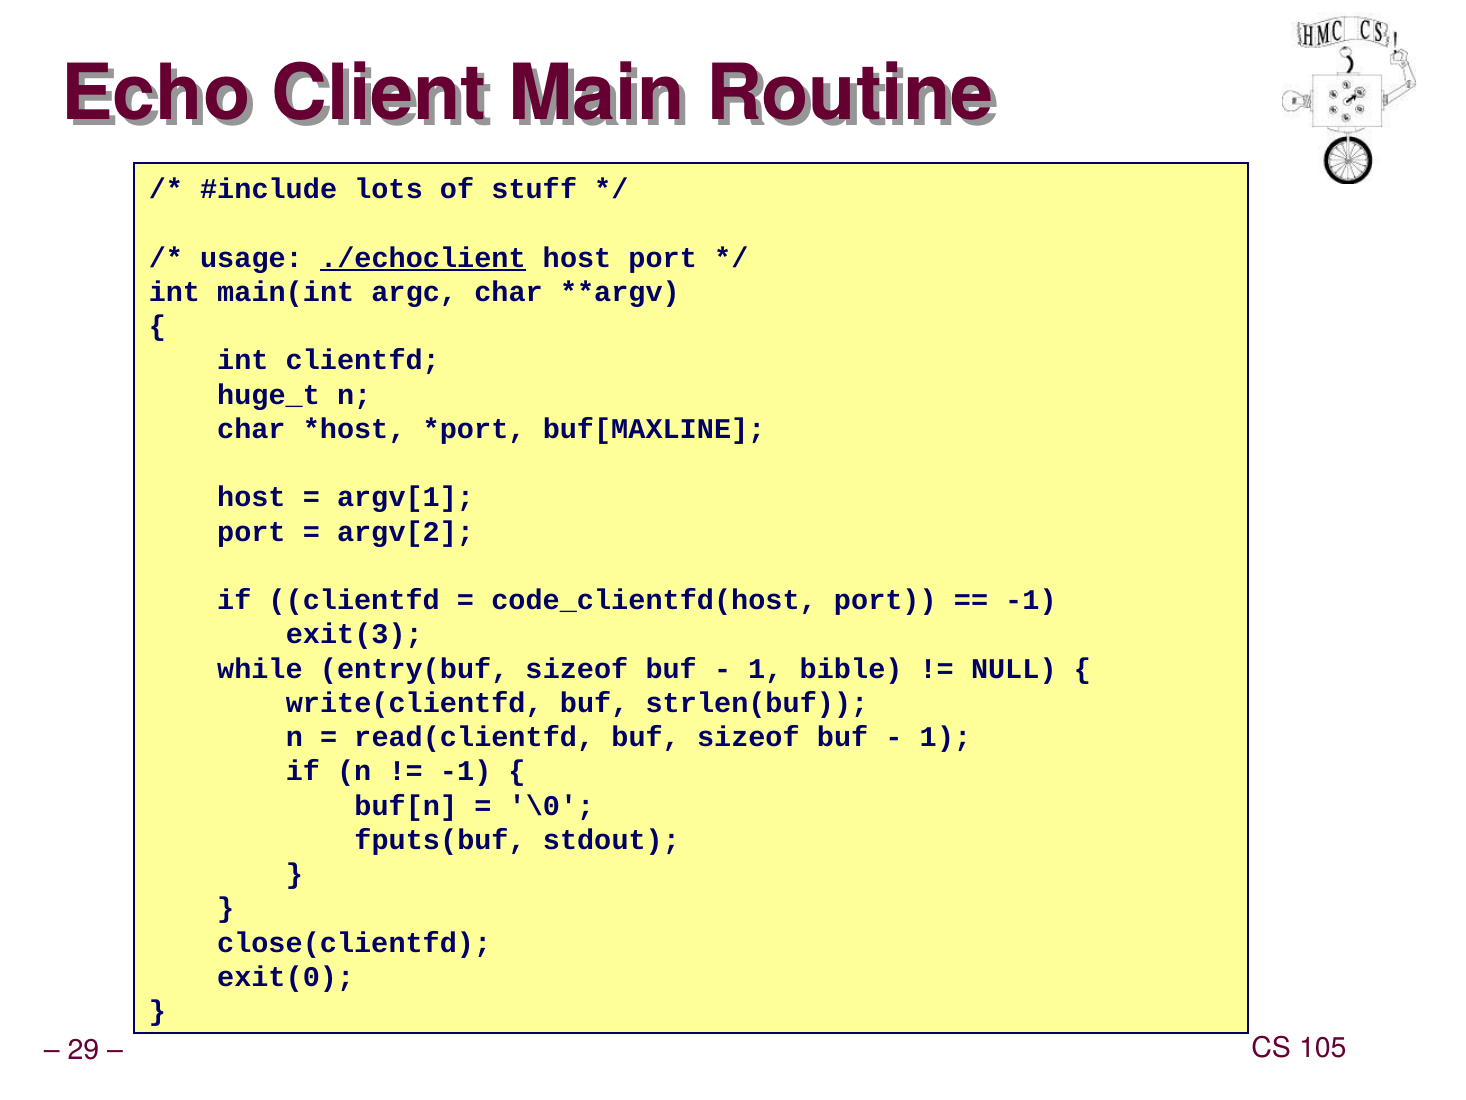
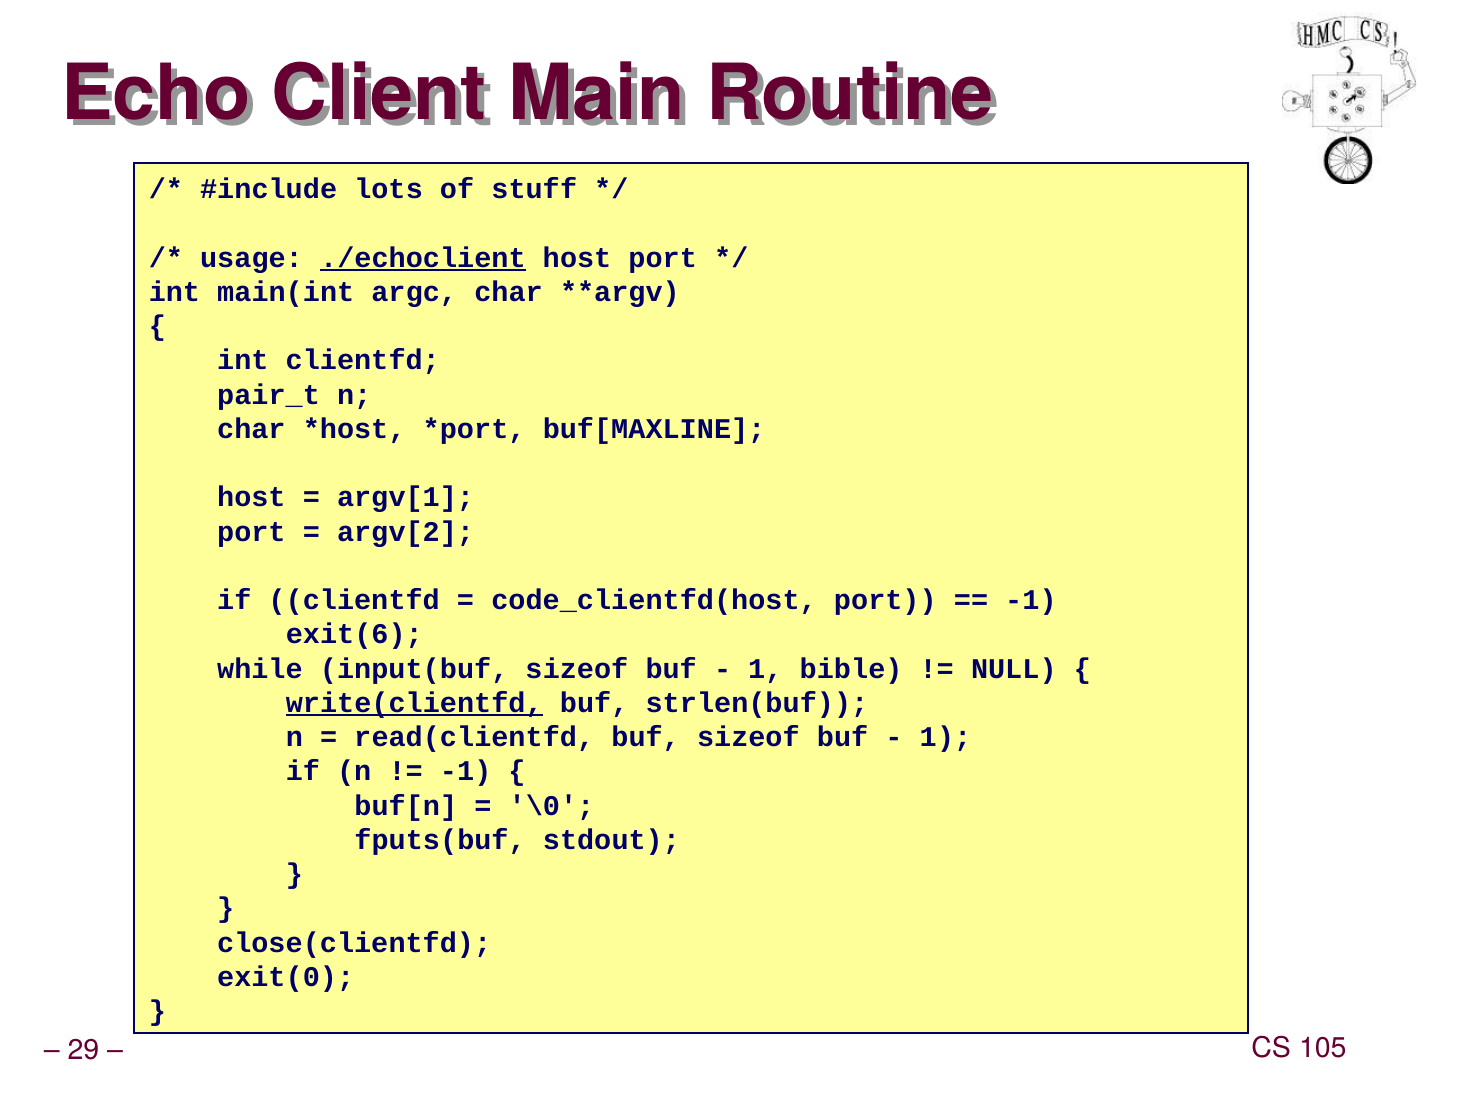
huge_t: huge_t -> pair_t
exit(3: exit(3 -> exit(6
entry(buf: entry(buf -> input(buf
write(clientfd underline: none -> present
